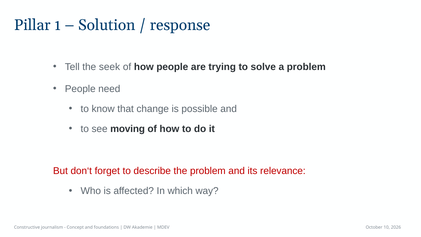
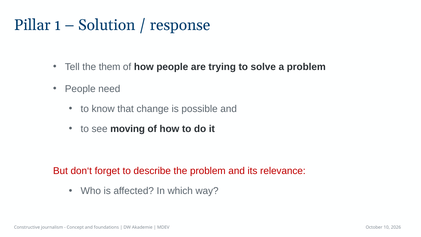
seek: seek -> them
